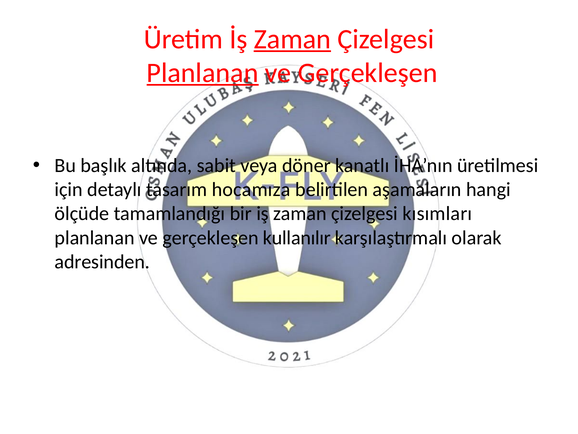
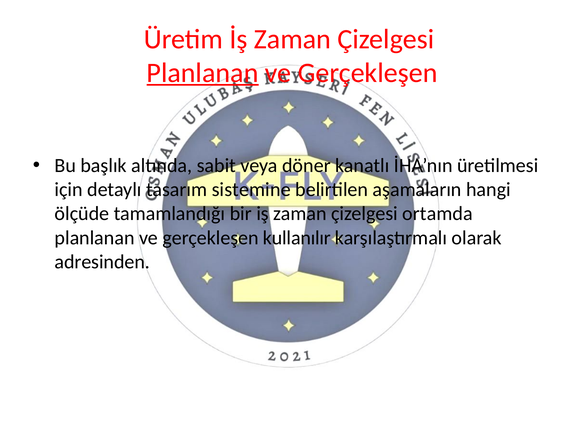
Zaman at (292, 39) underline: present -> none
hocamıza: hocamıza -> sistemine
kısımları: kısımları -> ortamda
